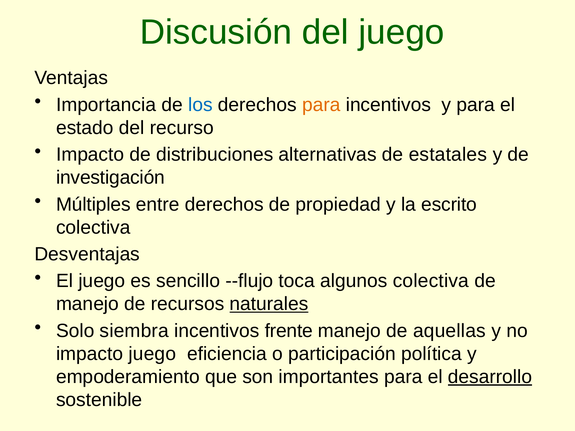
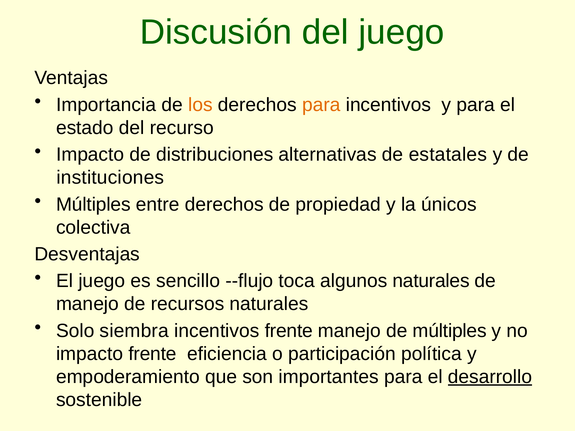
los colour: blue -> orange
investigación: investigación -> instituciones
escrito: escrito -> únicos
algunos colectiva: colectiva -> naturales
naturales at (269, 304) underline: present -> none
de aquellas: aquellas -> múltiples
impacto juego: juego -> frente
